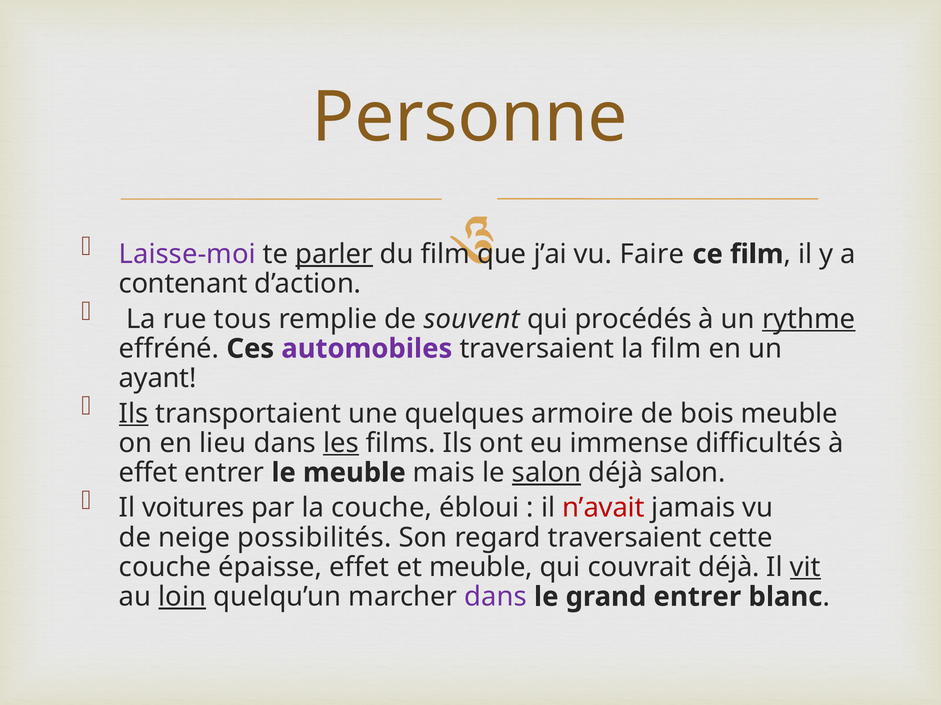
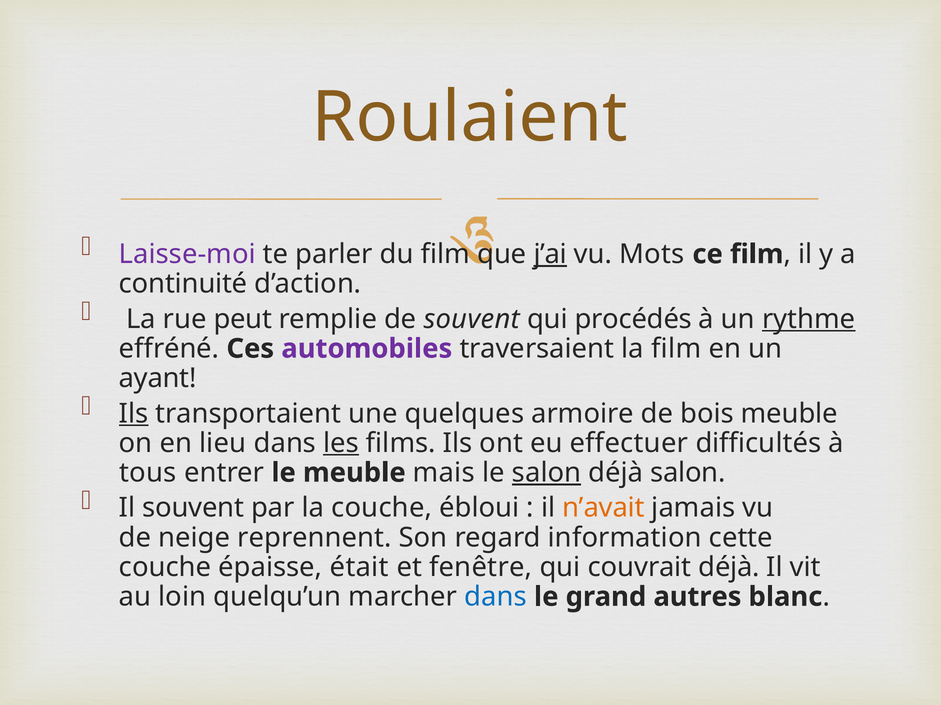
Personne: Personne -> Roulaient
parler underline: present -> none
j’ai underline: none -> present
Faire: Faire -> Mots
contenant: contenant -> continuité
tous: tous -> peut
immense: immense -> effectuer
effet at (148, 473): effet -> tous
Il voitures: voitures -> souvent
n’avait colour: red -> orange
possibilités: possibilités -> reprennent
regard traversaient: traversaient -> information
épaisse effet: effet -> était
et meuble: meuble -> fenêtre
vit underline: present -> none
loin underline: present -> none
dans at (495, 597) colour: purple -> blue
grand entrer: entrer -> autres
